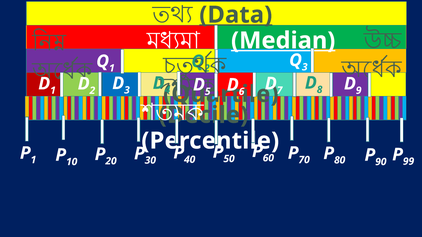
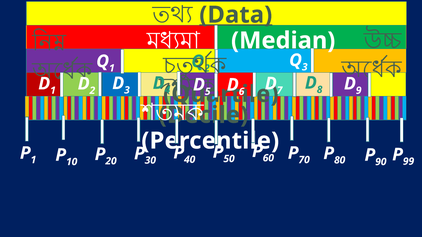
Median underline: present -> none
